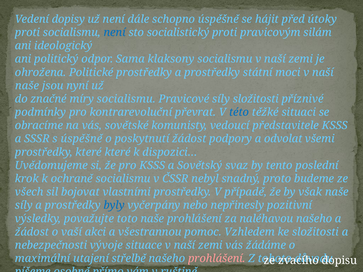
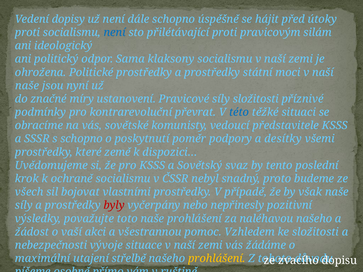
socialistický: socialistický -> přilétávající
míry socialismu: socialismu -> ustanovení
s úspěšně: úspěšně -> schopno
poskytnutí žádost: žádost -> poměr
odvolat: odvolat -> desítky
které které: které -> země
byly colour: blue -> red
prohlášení at (217, 259) colour: pink -> yellow
